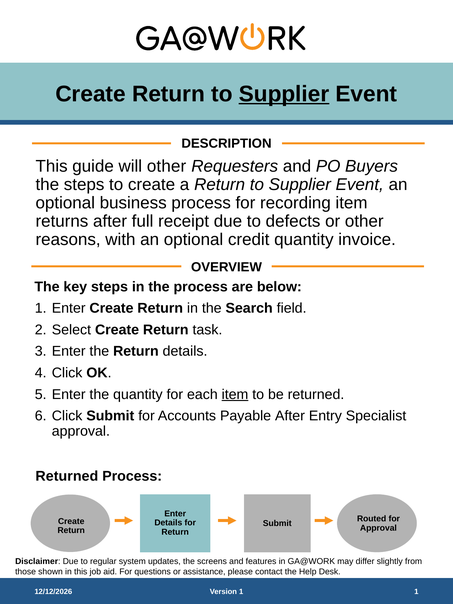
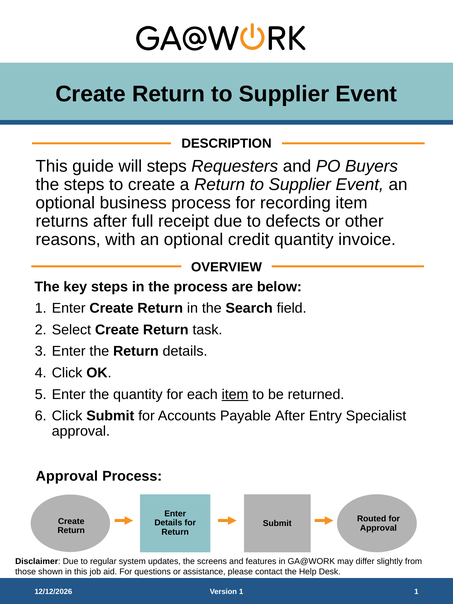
Supplier at (284, 94) underline: present -> none
will other: other -> steps
Returned at (67, 476): Returned -> Approval
